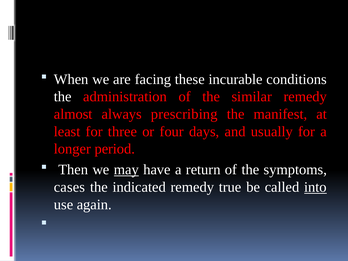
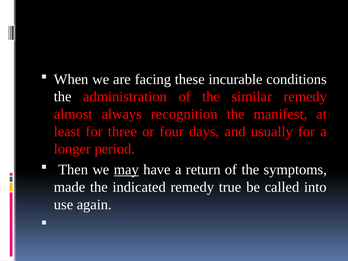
prescribing: prescribing -> recognition
cases: cases -> made
into underline: present -> none
